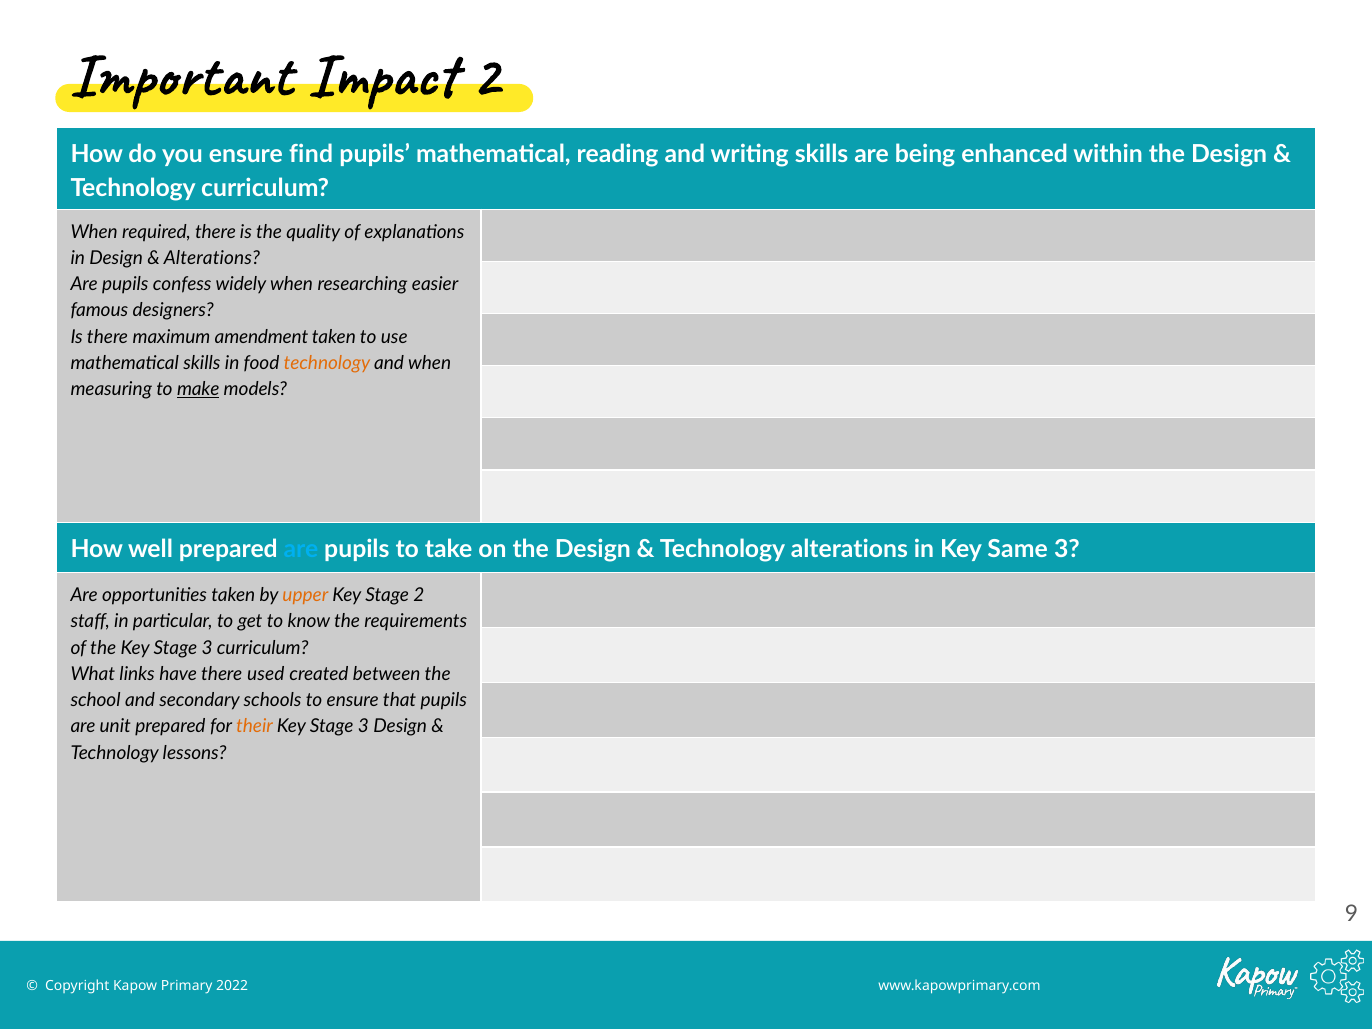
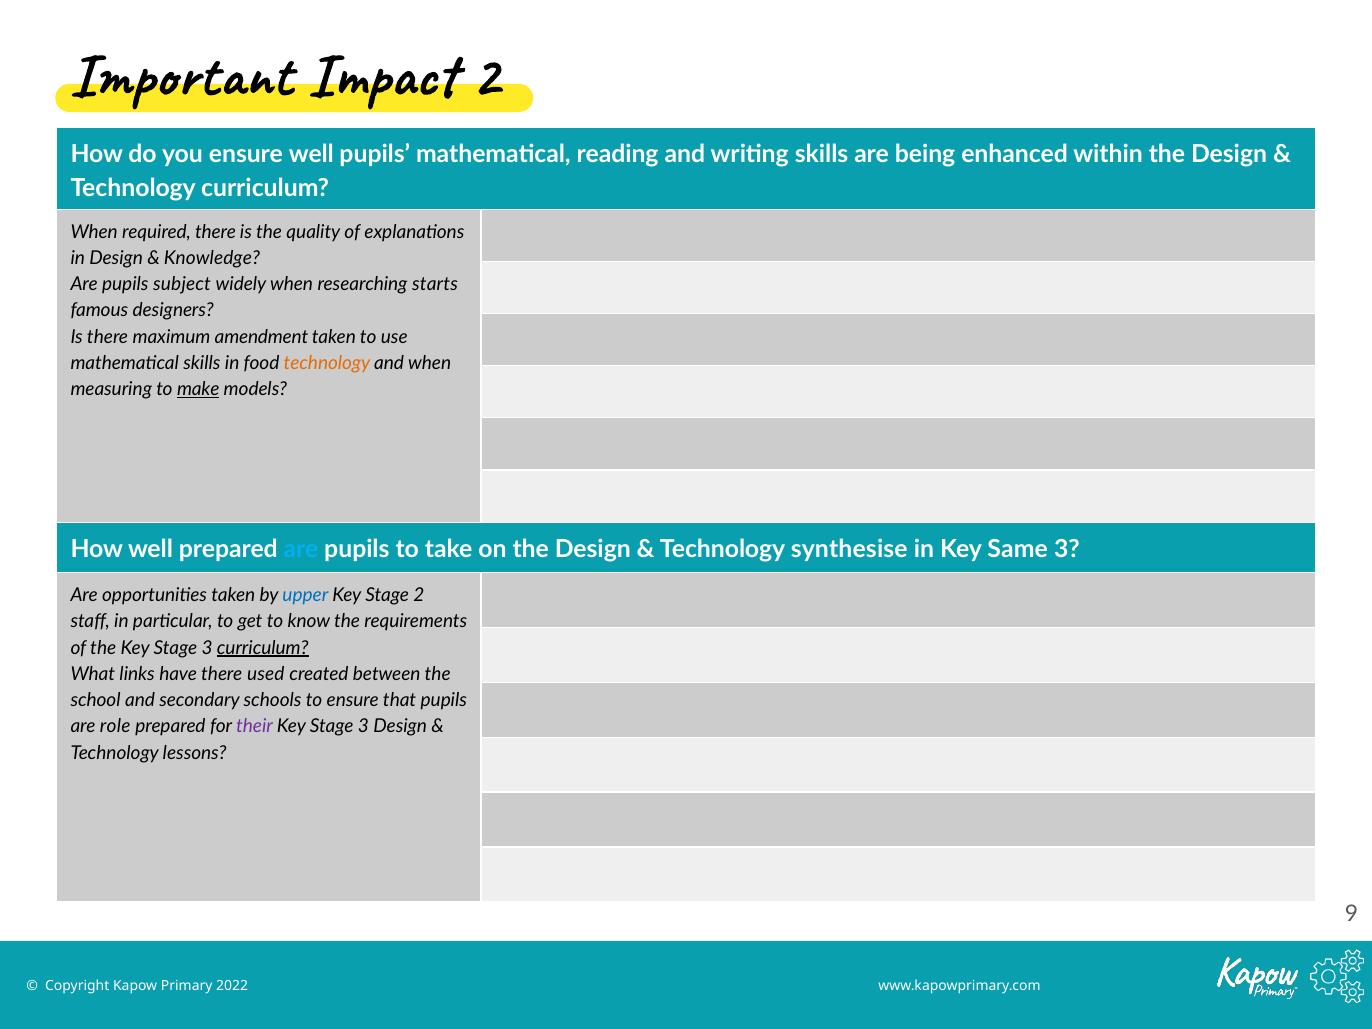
ensure find: find -> well
Alterations at (212, 258): Alterations -> Knowledge
confess: confess -> subject
easier: easier -> starts
Technology alterations: alterations -> synthesise
upper colour: orange -> blue
curriculum at (263, 648) underline: none -> present
unit: unit -> role
their colour: orange -> purple
